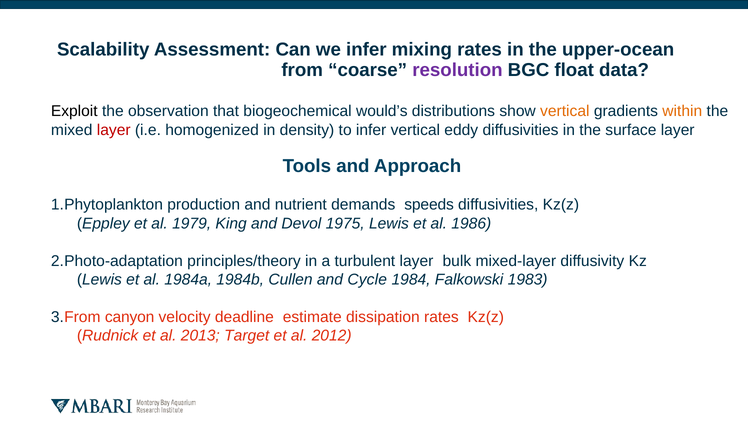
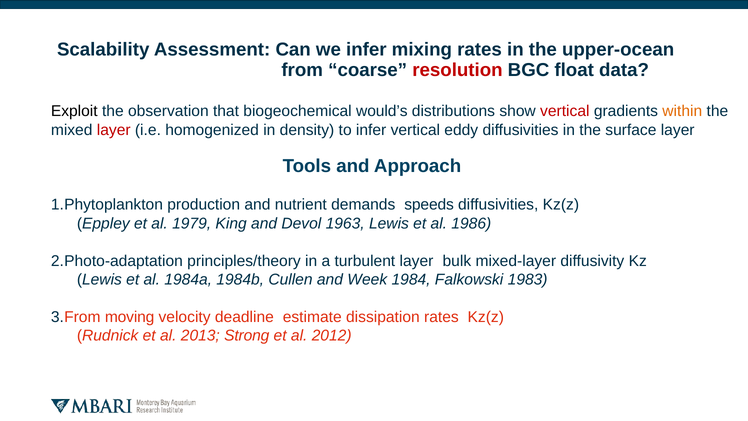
resolution colour: purple -> red
vertical at (565, 111) colour: orange -> red
1975: 1975 -> 1963
Cycle: Cycle -> Week
canyon: canyon -> moving
Target: Target -> Strong
